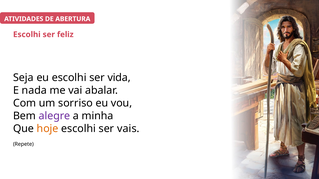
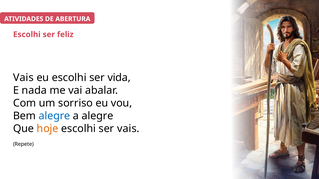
Seja at (23, 78): Seja -> Vais
alegre at (54, 116) colour: purple -> blue
a minha: minha -> alegre
